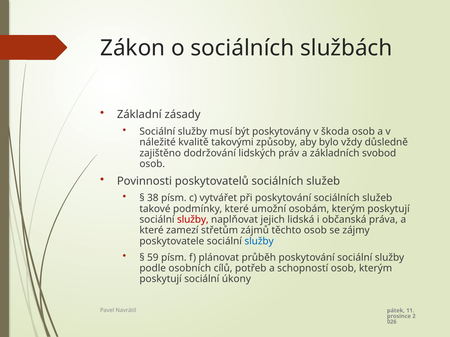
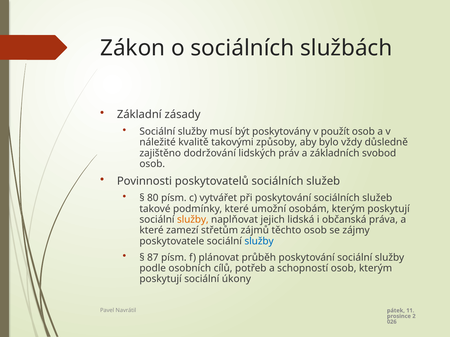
škoda: škoda -> použít
38: 38 -> 80
služby at (193, 220) colour: red -> orange
59: 59 -> 87
